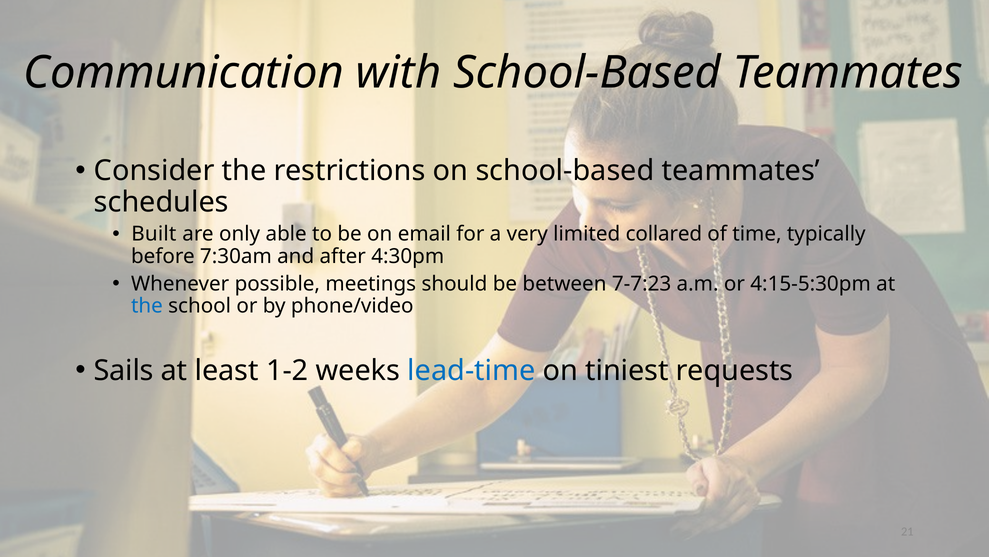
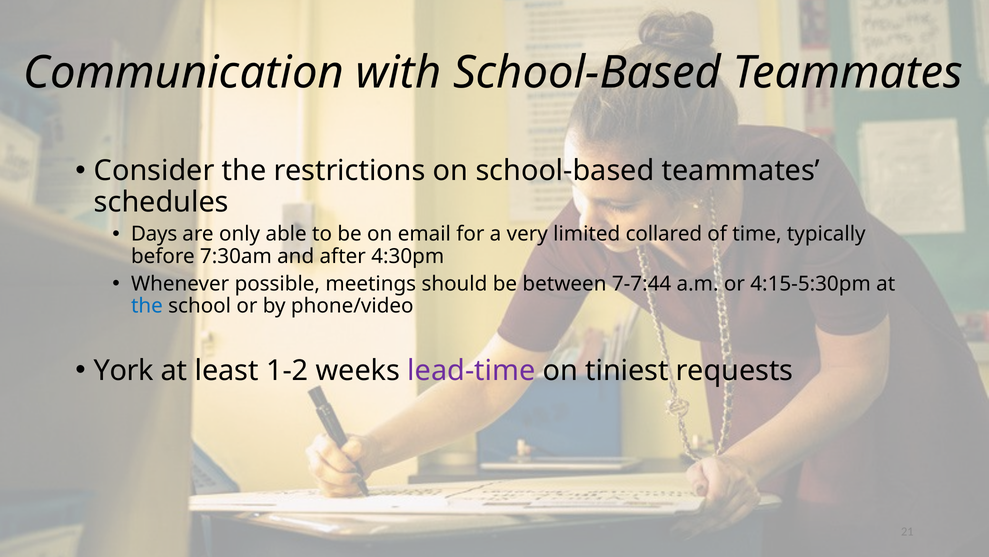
Built: Built -> Days
7-7:23: 7-7:23 -> 7-7:44
Sails: Sails -> York
lead-time colour: blue -> purple
